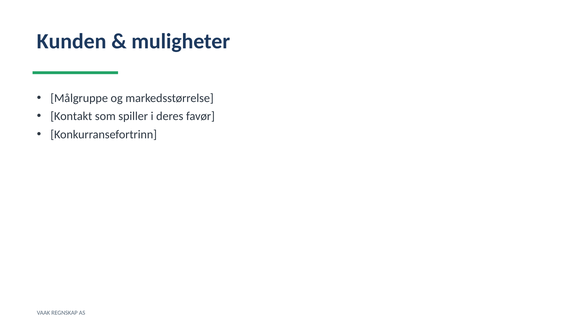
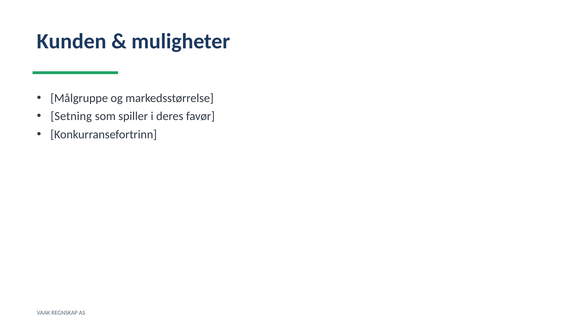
Kontakt: Kontakt -> Setning
